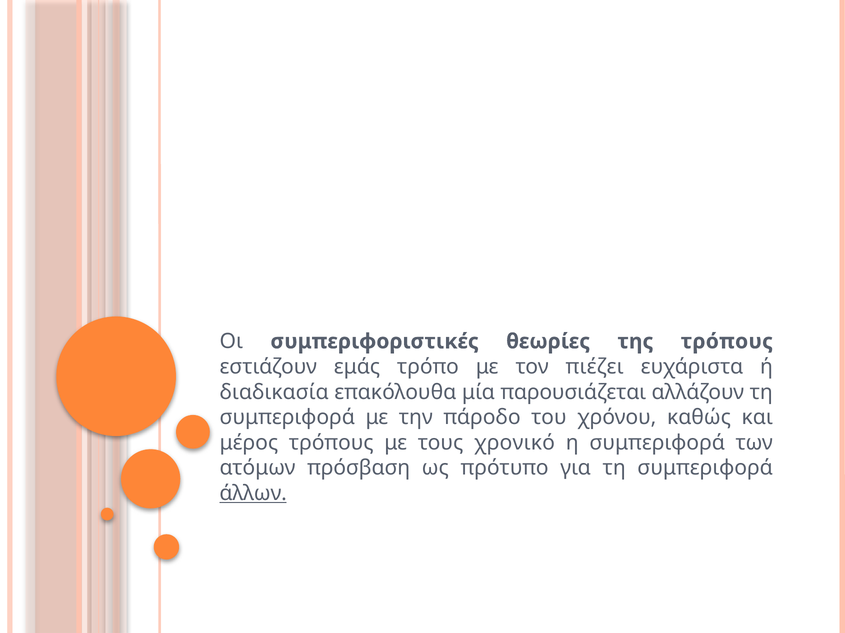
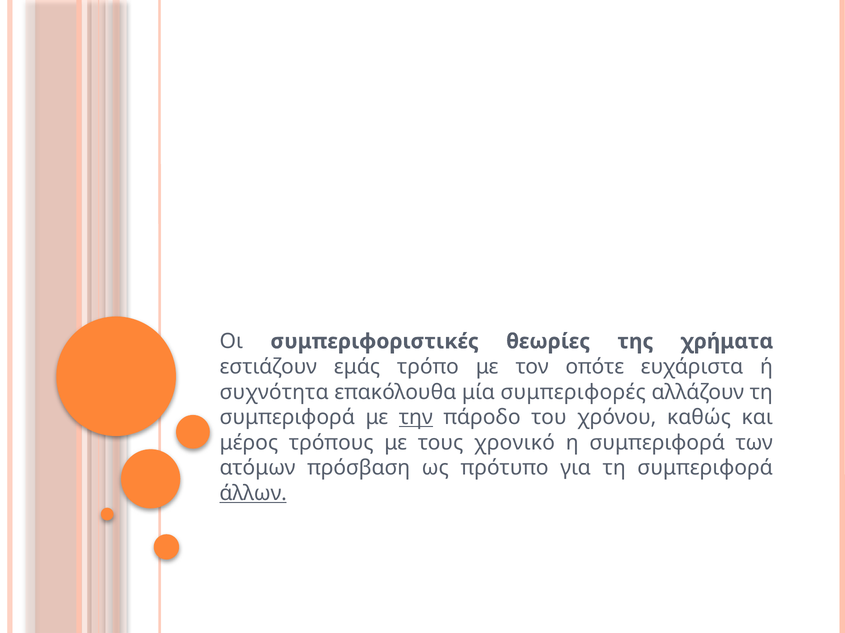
της τρόπους: τρόπους -> χρήματα
πιέζει: πιέζει -> οπότε
διαδικασία: διαδικασία -> συχνότητα
παρουσιάζεται: παρουσιάζεται -> συμπεριφορές
την underline: none -> present
